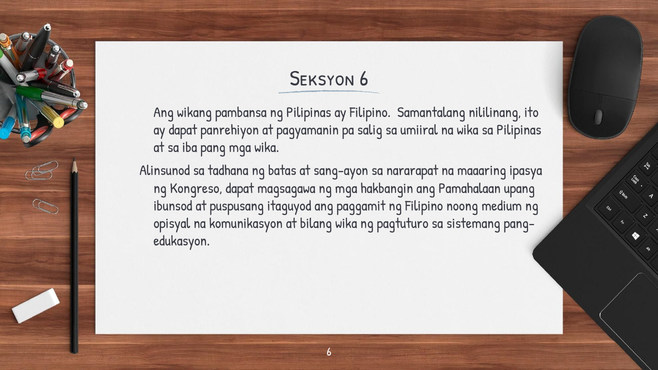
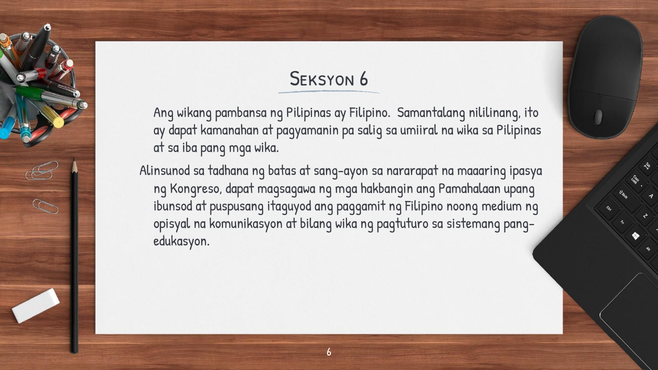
panrehiyon: panrehiyon -> kamanahan
